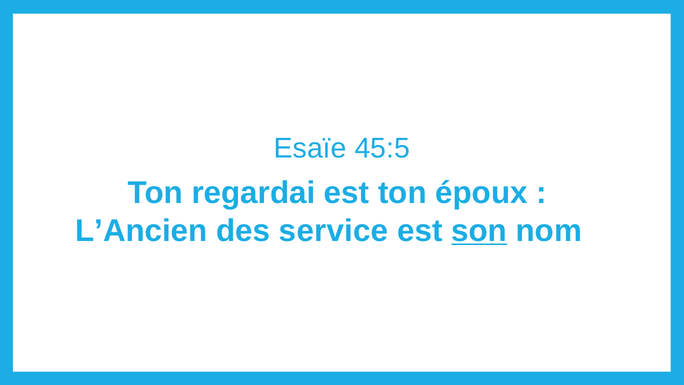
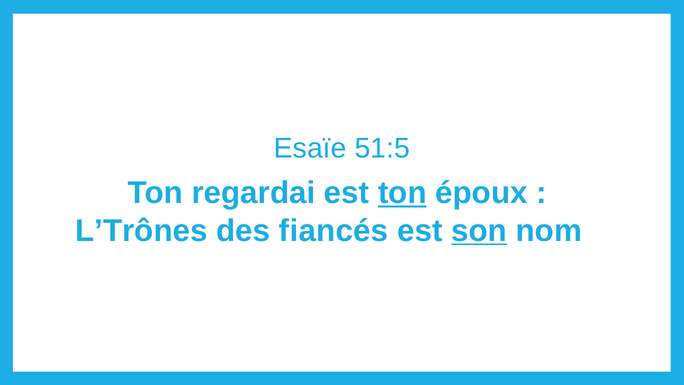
45:5: 45:5 -> 51:5
ton at (402, 193) underline: none -> present
L’Ancien: L’Ancien -> L’Trônes
service: service -> fiancés
